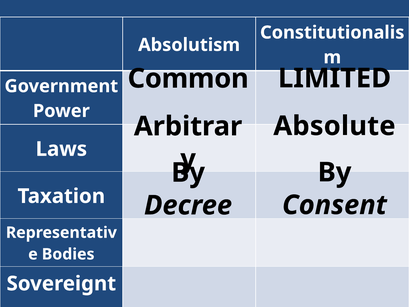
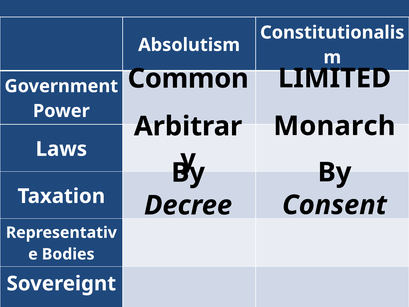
Absolute: Absolute -> Monarch
